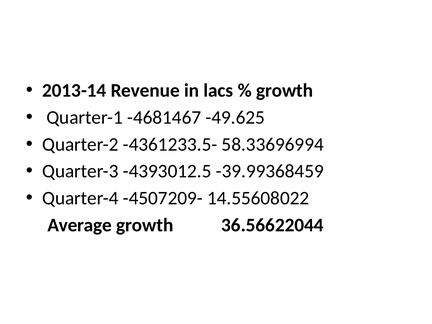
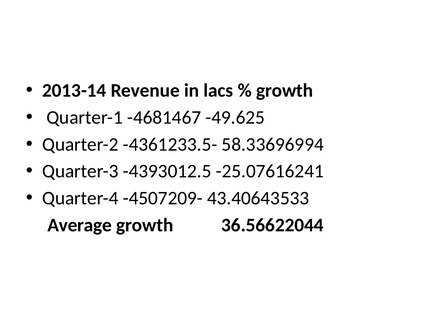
-39.99368459: -39.99368459 -> -25.07616241
14.55608022: 14.55608022 -> 43.40643533
